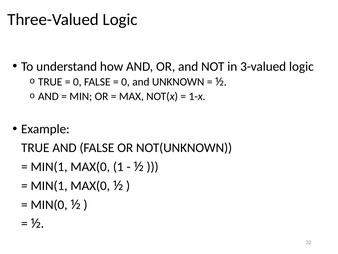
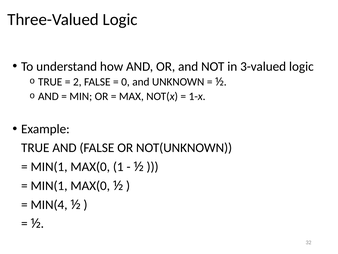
0 at (77, 82): 0 -> 2
MIN(0: MIN(0 -> MIN(4
